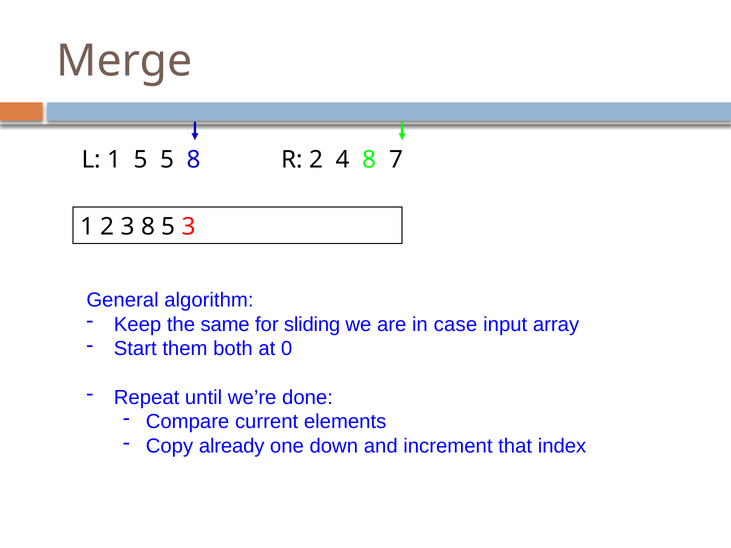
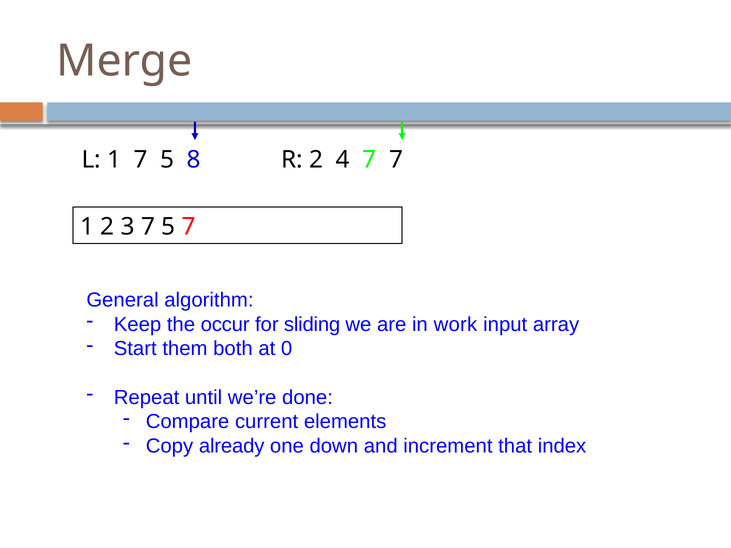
1 5: 5 -> 7
4 8: 8 -> 7
3 8: 8 -> 7
5 3: 3 -> 7
same: same -> occur
case: case -> work
